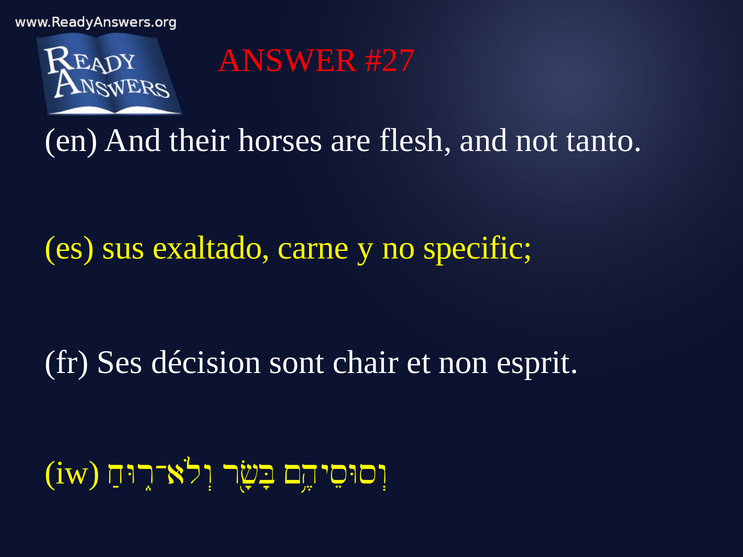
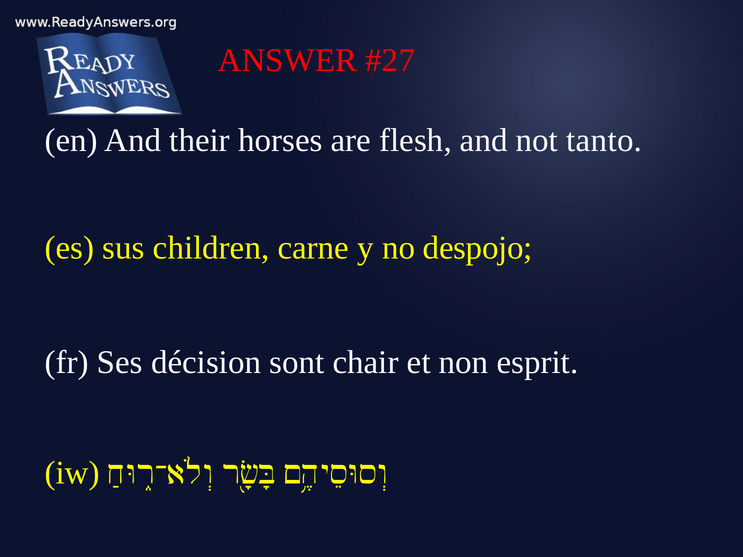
exaltado: exaltado -> children
specific: specific -> despojo
